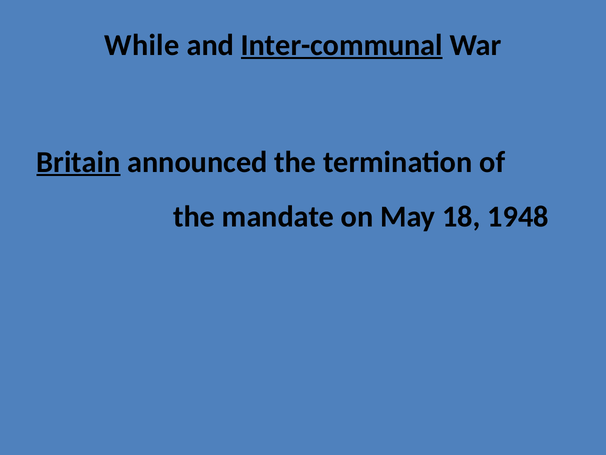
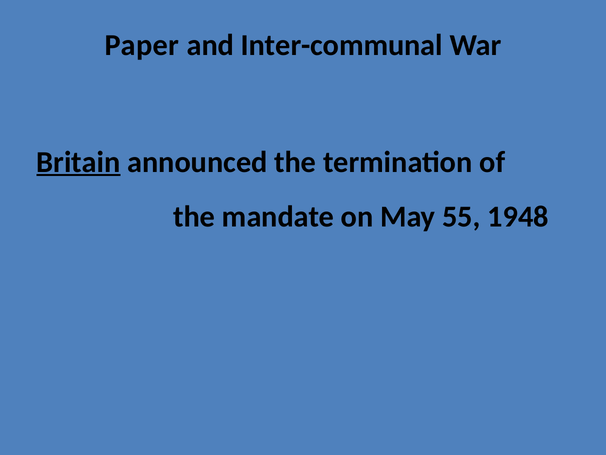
While: While -> Paper
Inter-communal underline: present -> none
18: 18 -> 55
